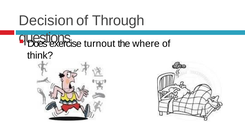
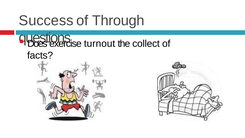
Decision: Decision -> Success
where: where -> collect
think: think -> facts
